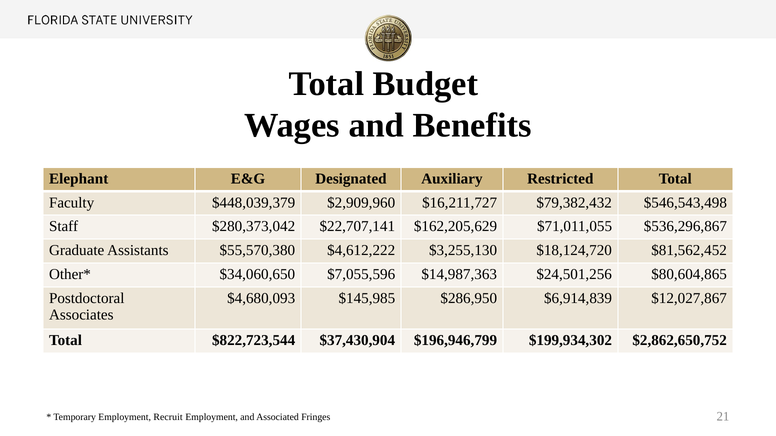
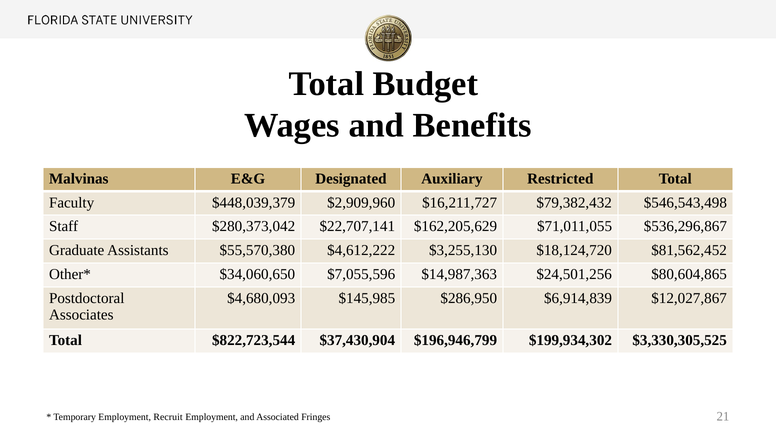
Elephant: Elephant -> Malvinas
$2,862,650,752: $2,862,650,752 -> $3,330,305,525
